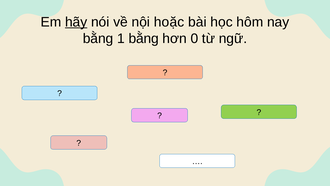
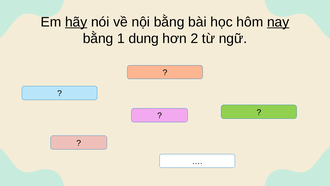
nội hoặc: hoặc -> bằng
nay underline: none -> present
1 bằng: bằng -> dung
0: 0 -> 2
